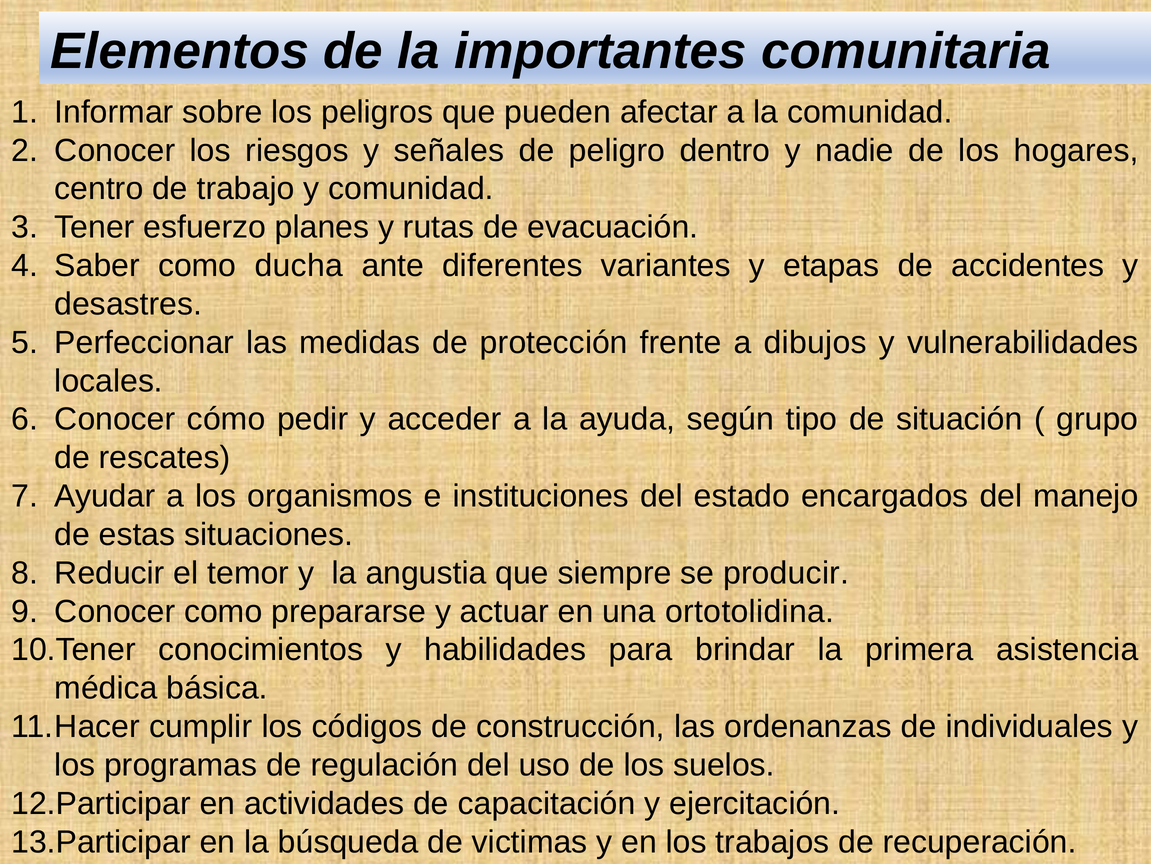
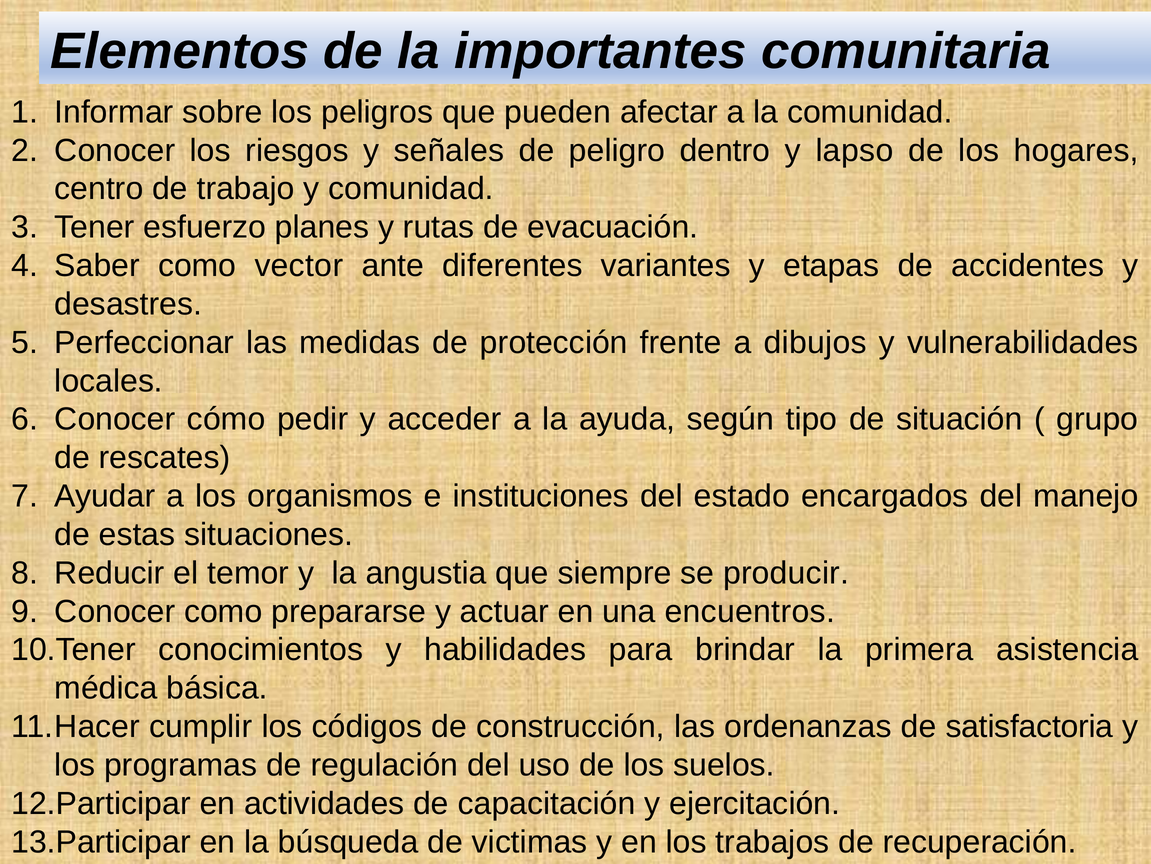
nadie: nadie -> lapso
ducha: ducha -> vector
ortotolidina: ortotolidina -> encuentros
individuales: individuales -> satisfactoria
